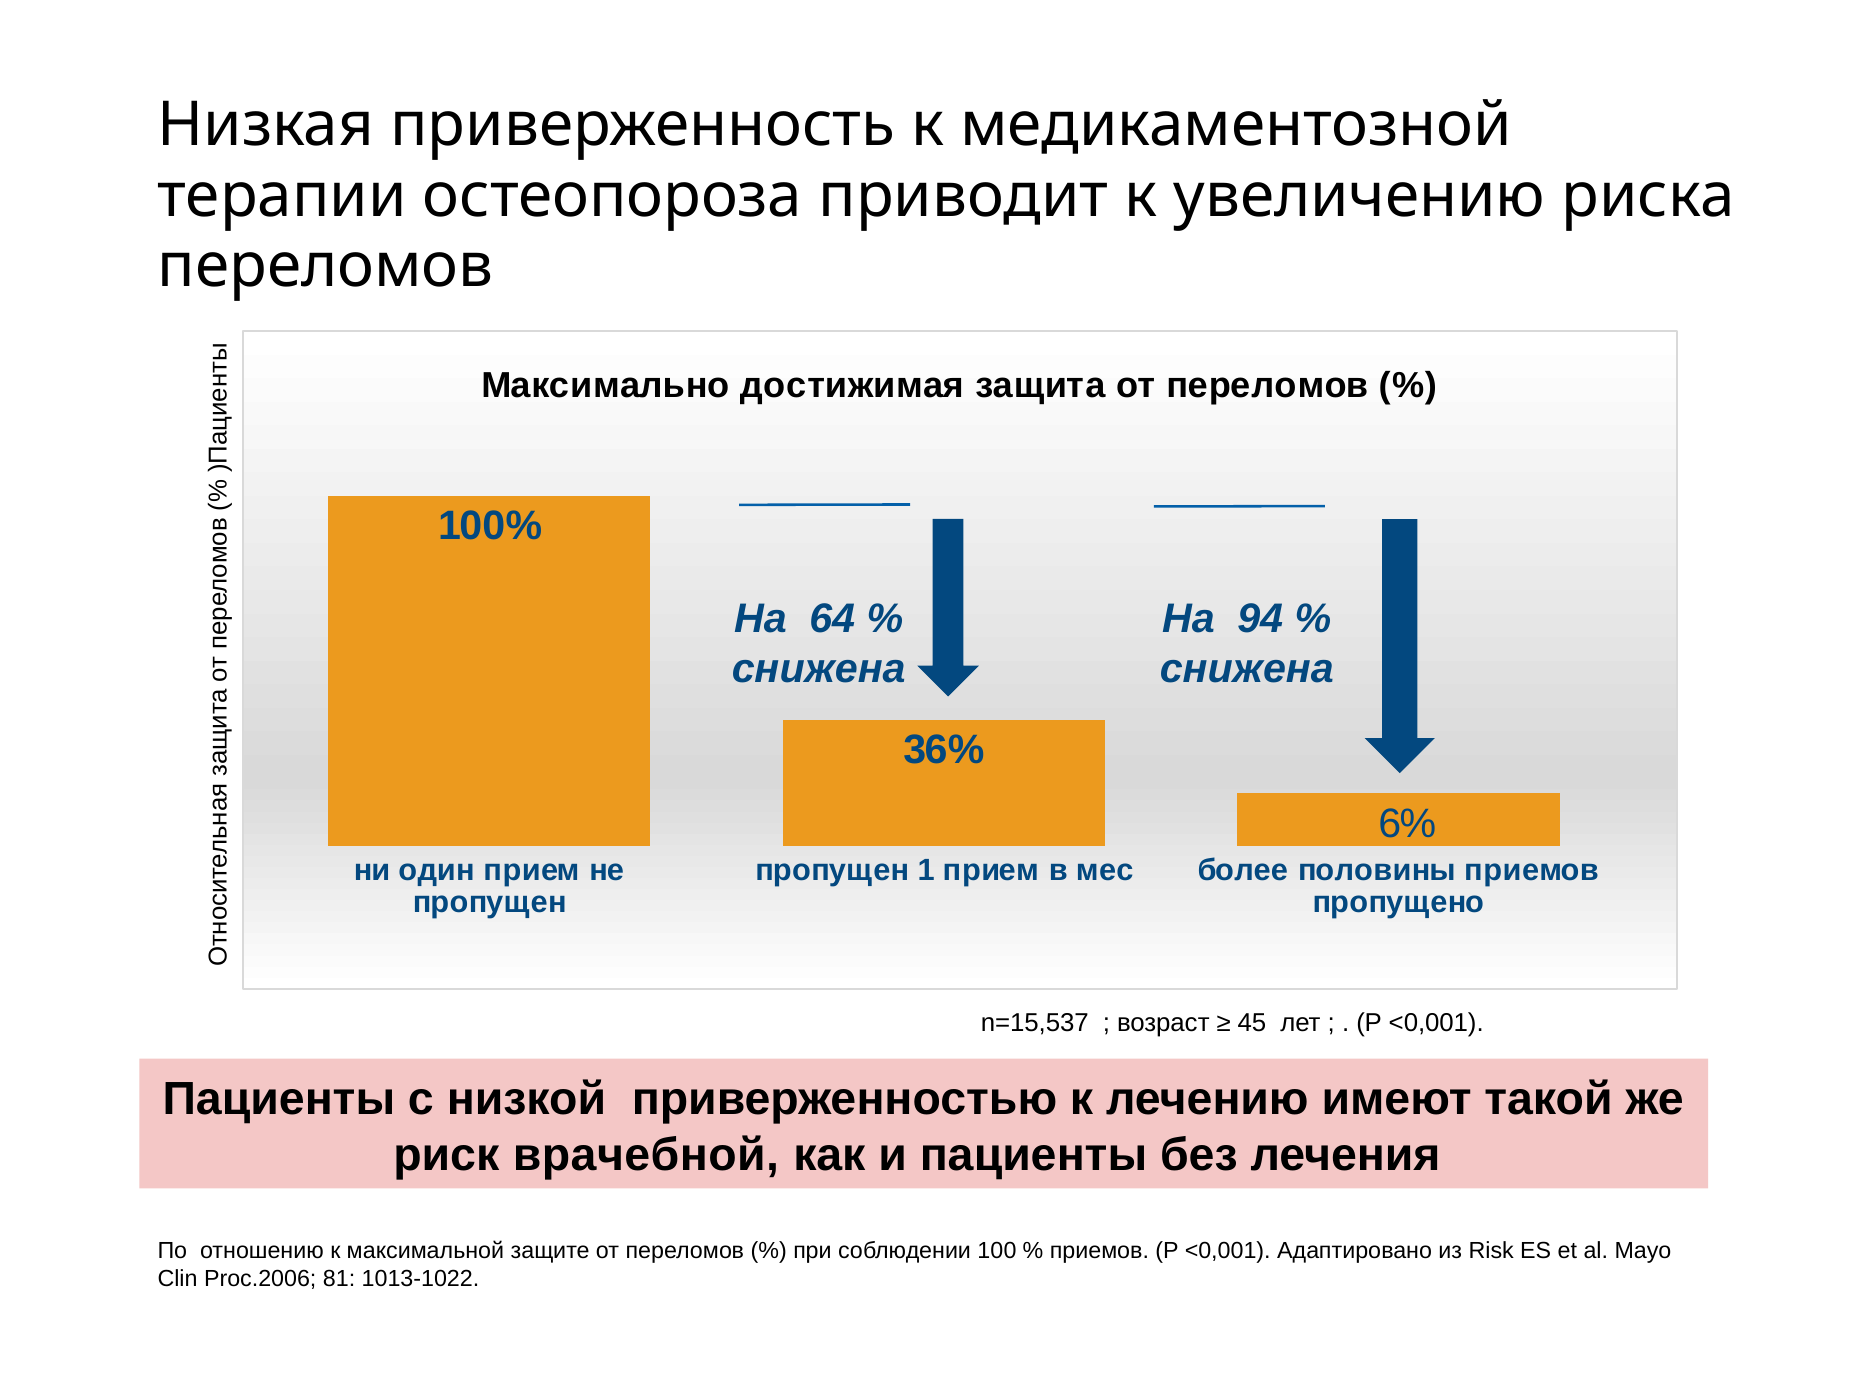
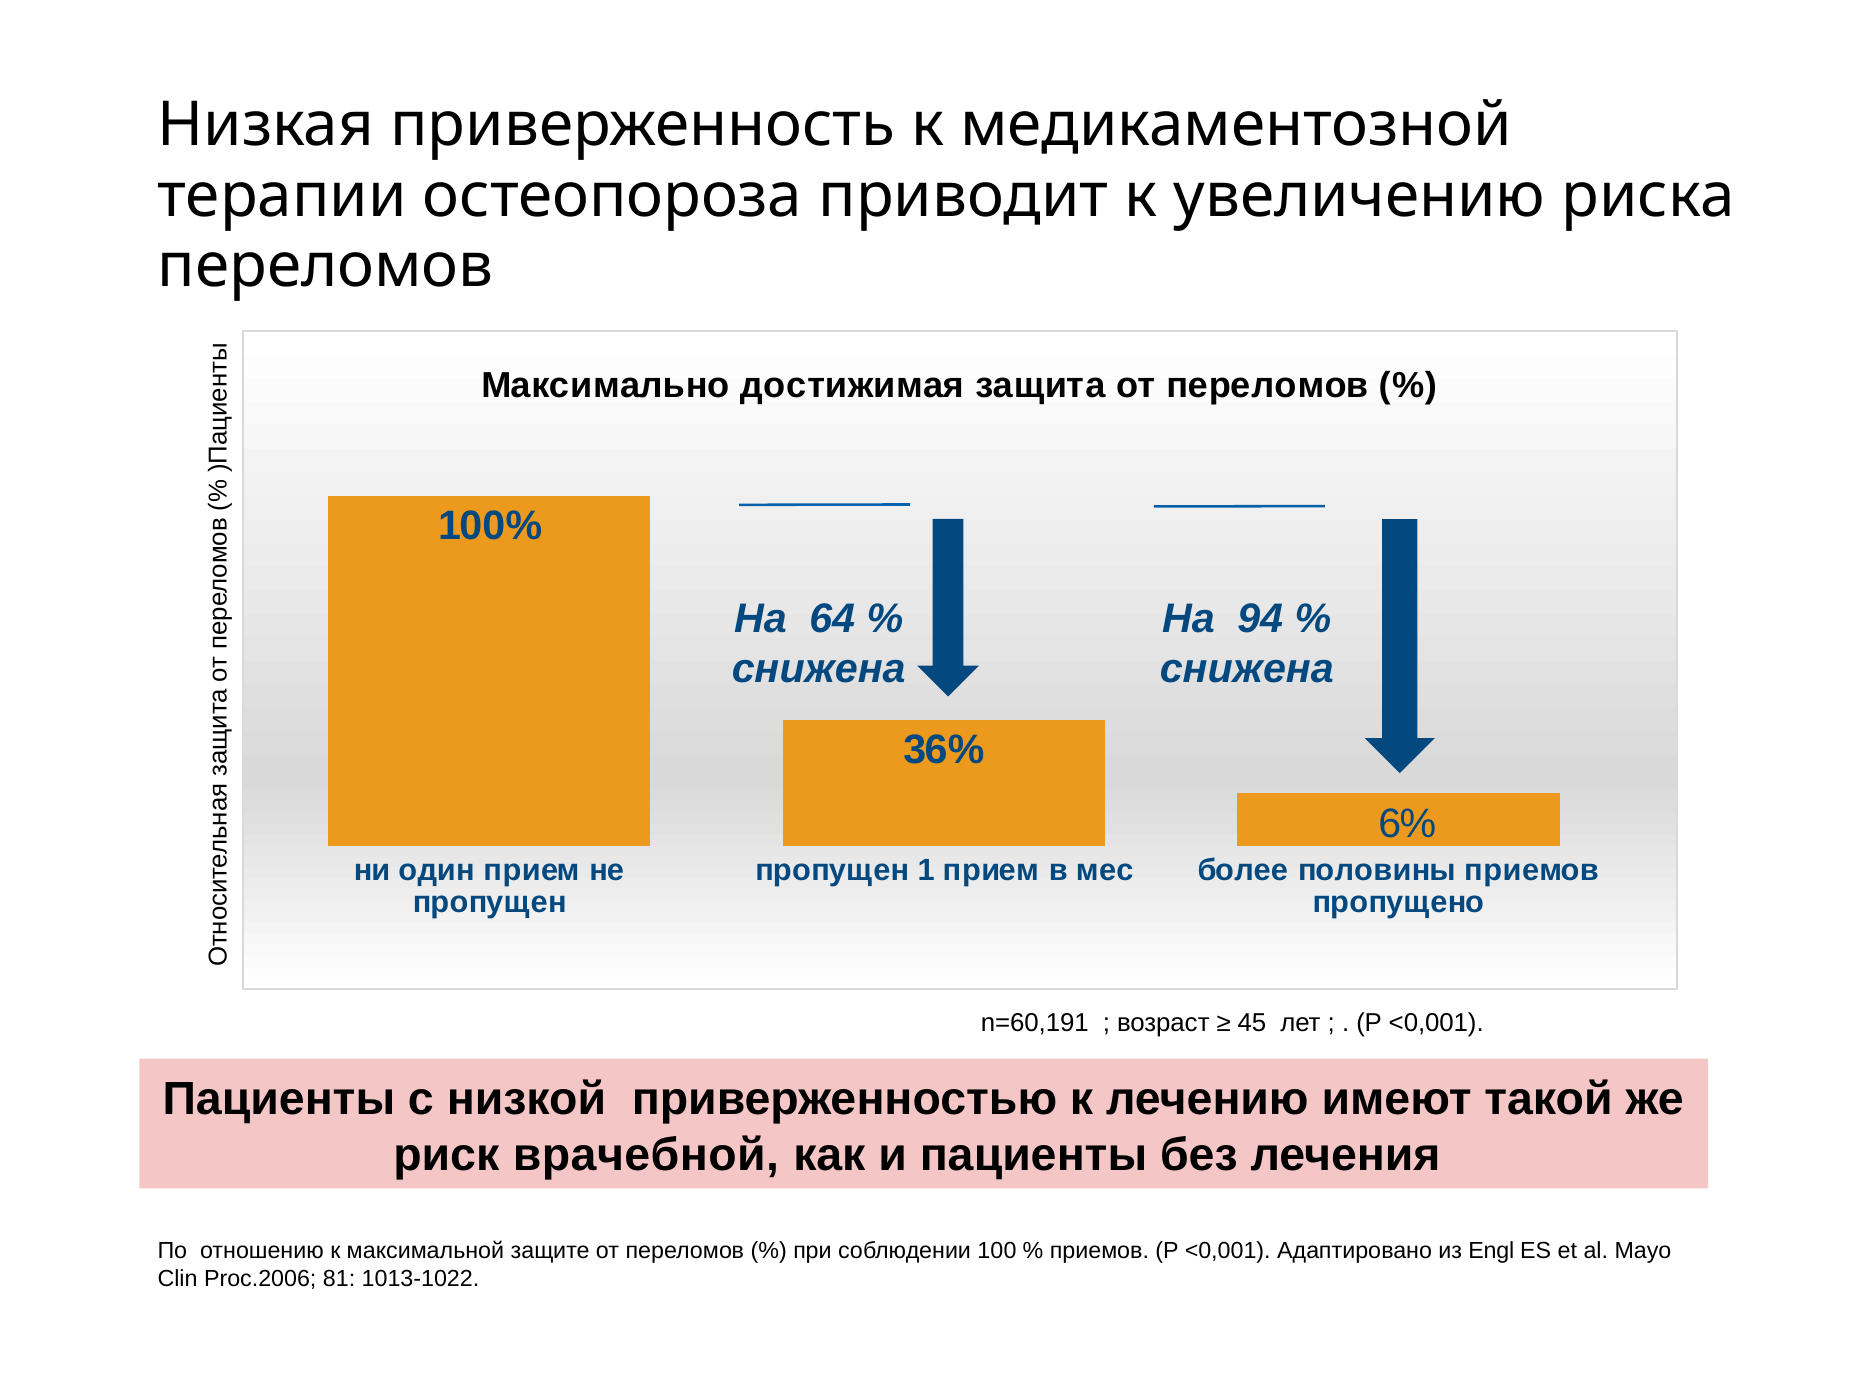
n=15,537: n=15,537 -> n=60,191
Risk: Risk -> Engl
